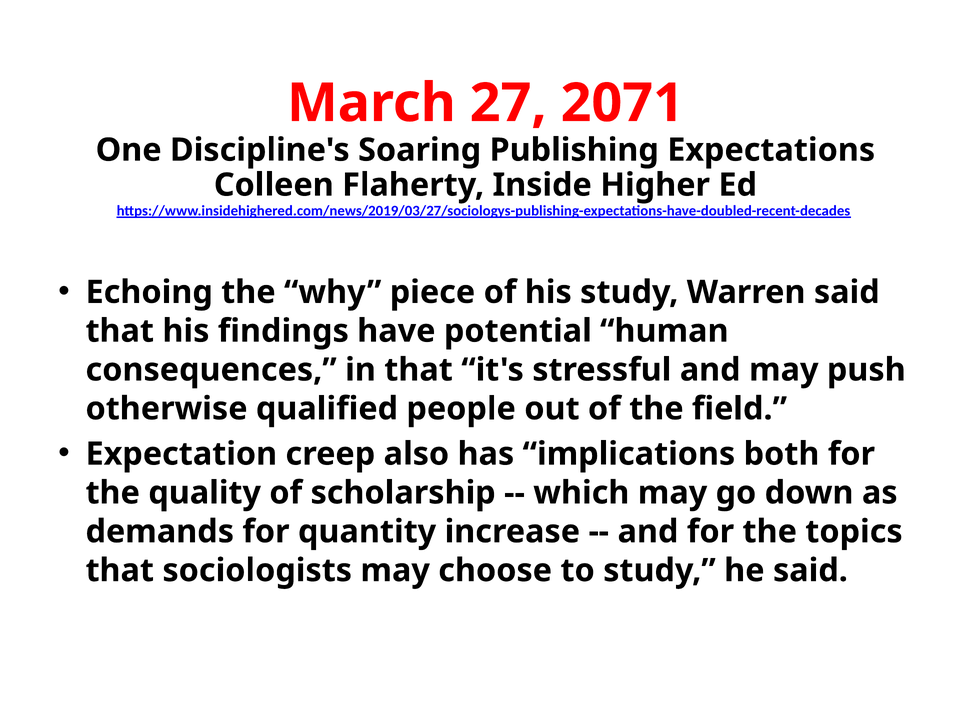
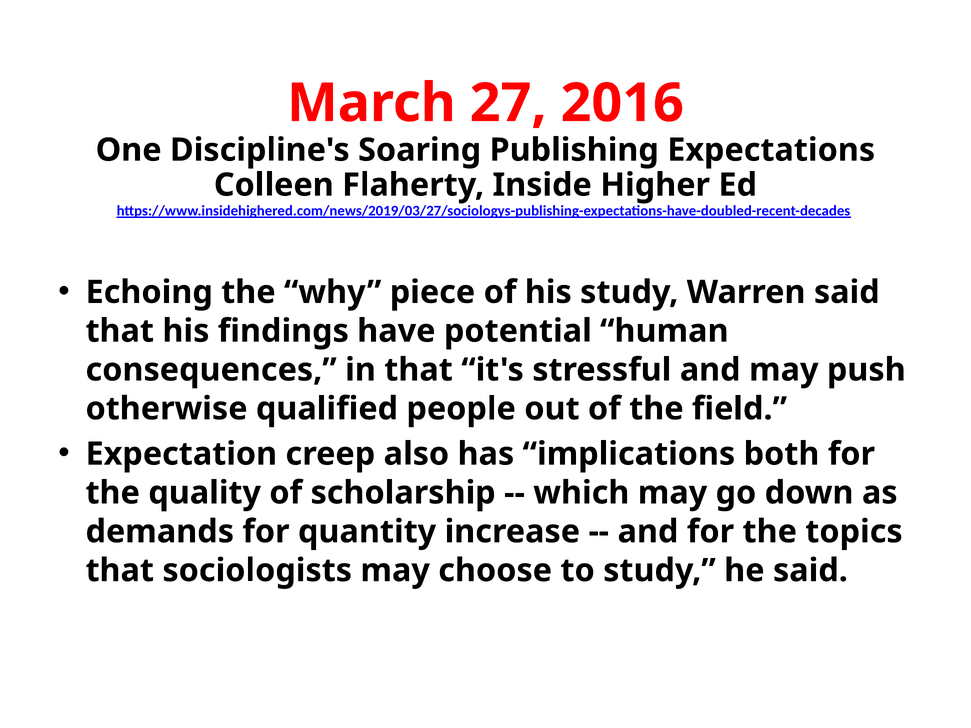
2071: 2071 -> 2016
